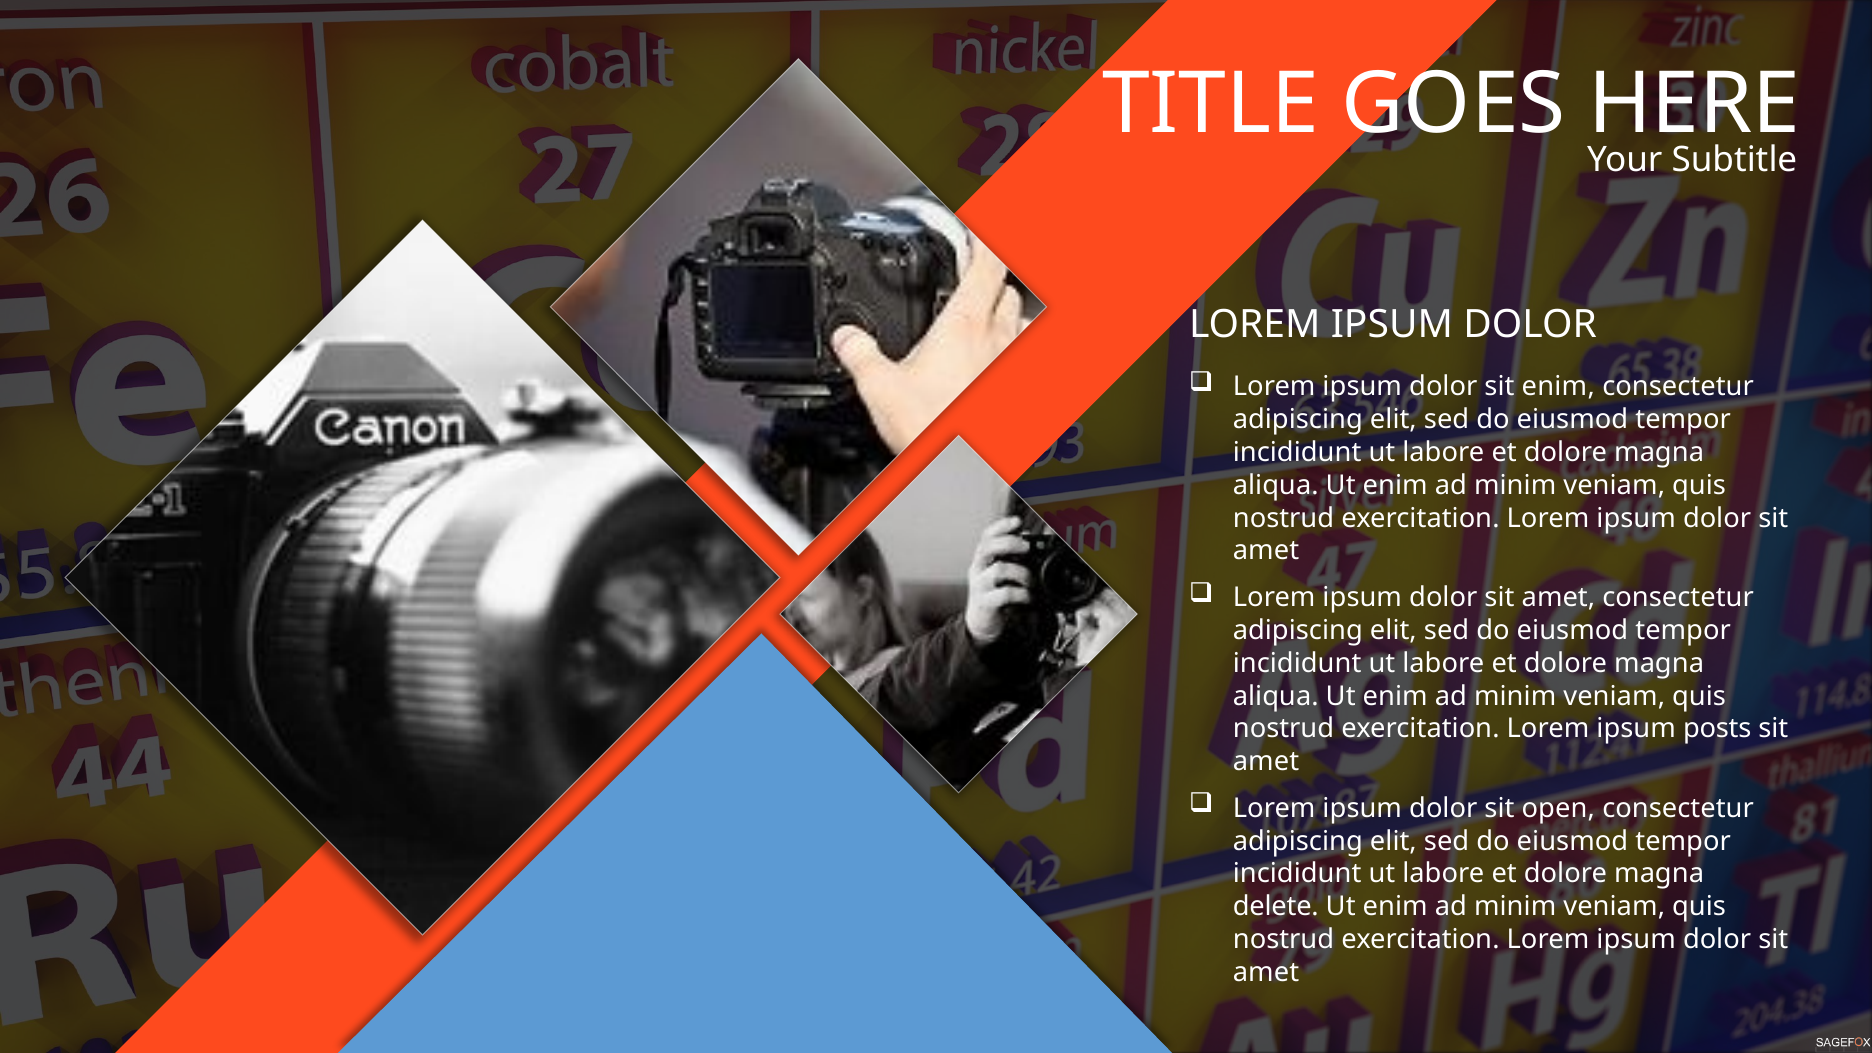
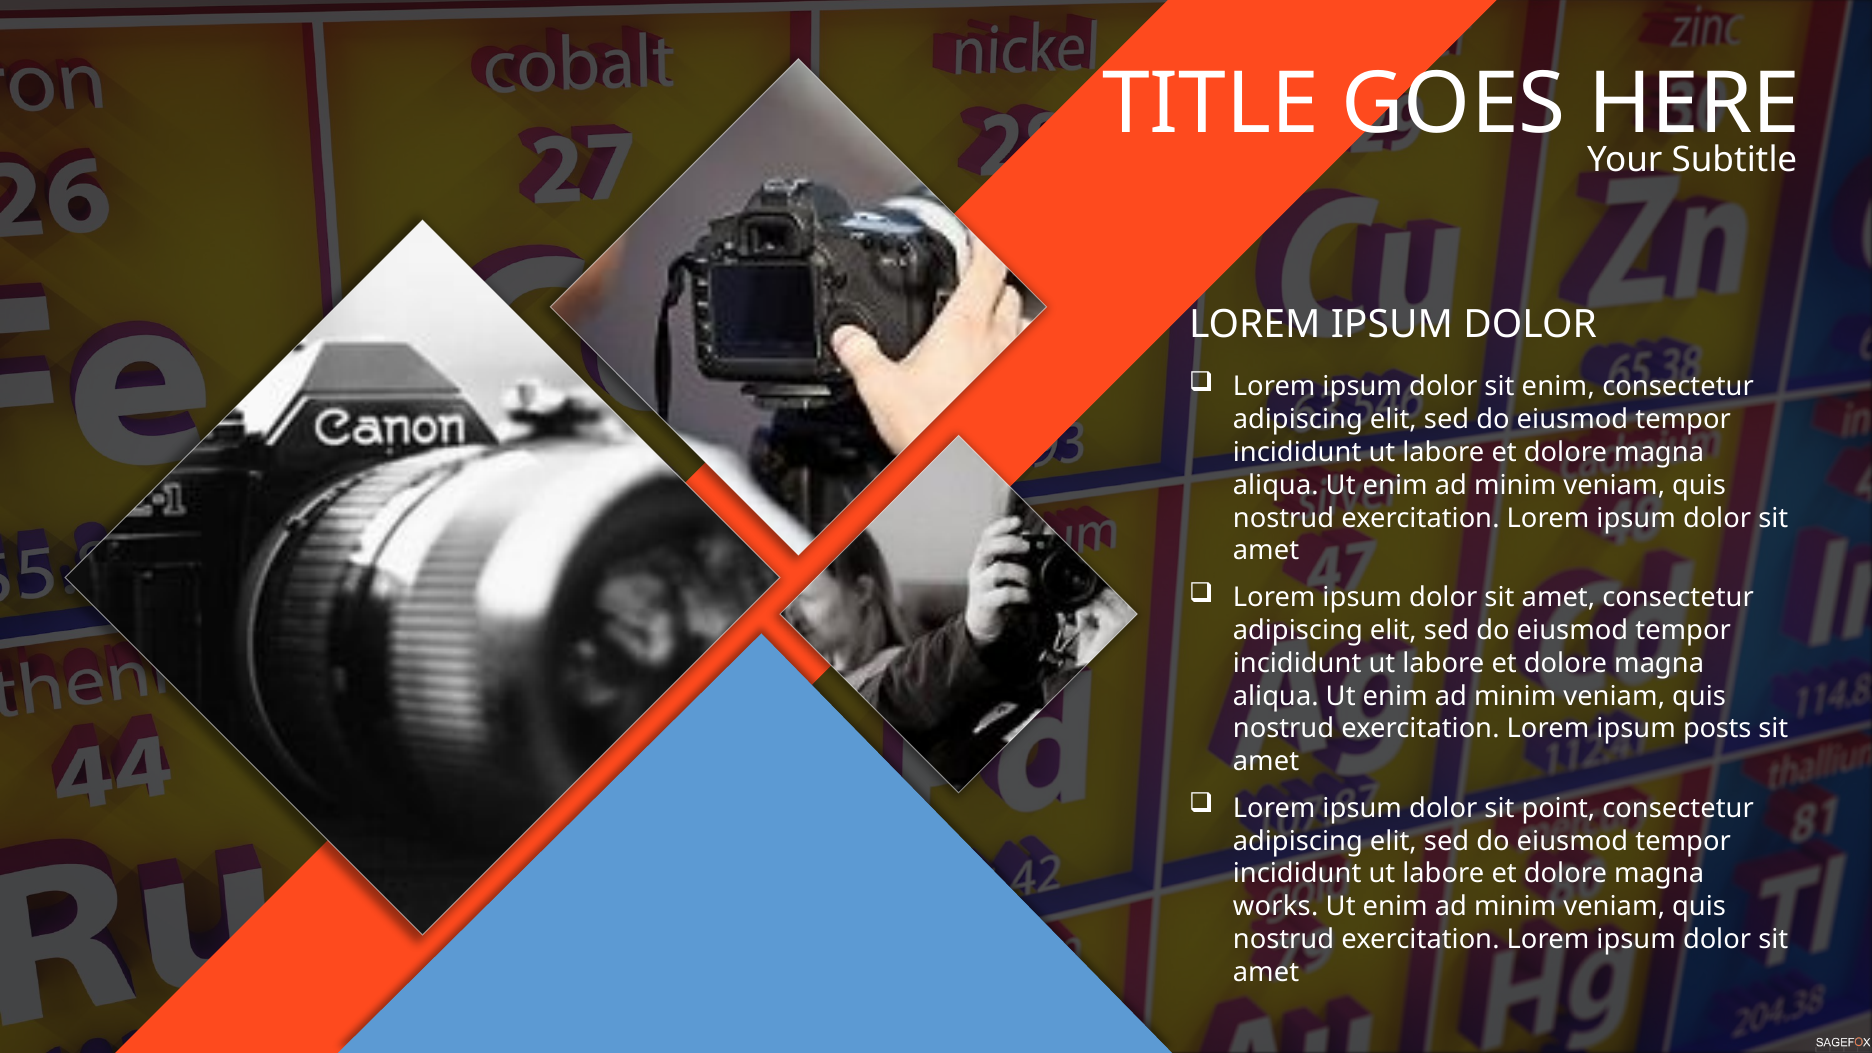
open: open -> point
delete: delete -> works
